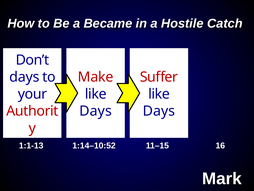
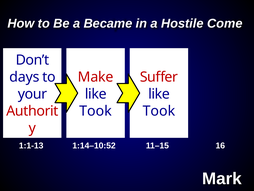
Catch: Catch -> Come
Days at (96, 111): Days -> Took
Days at (159, 111): Days -> Took
